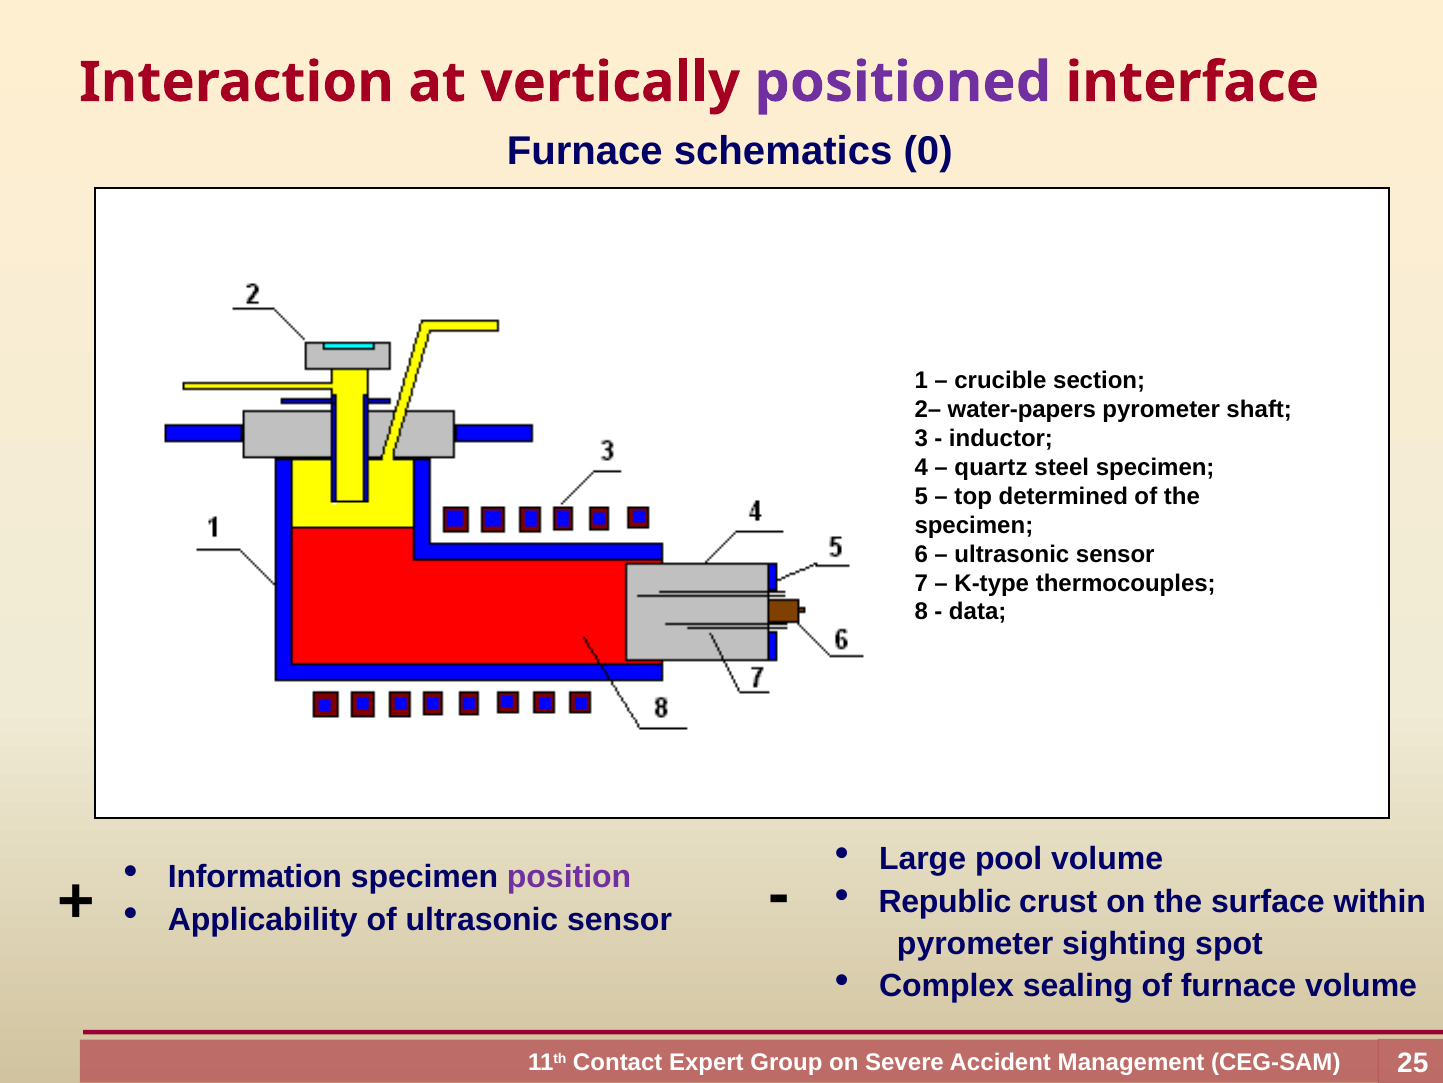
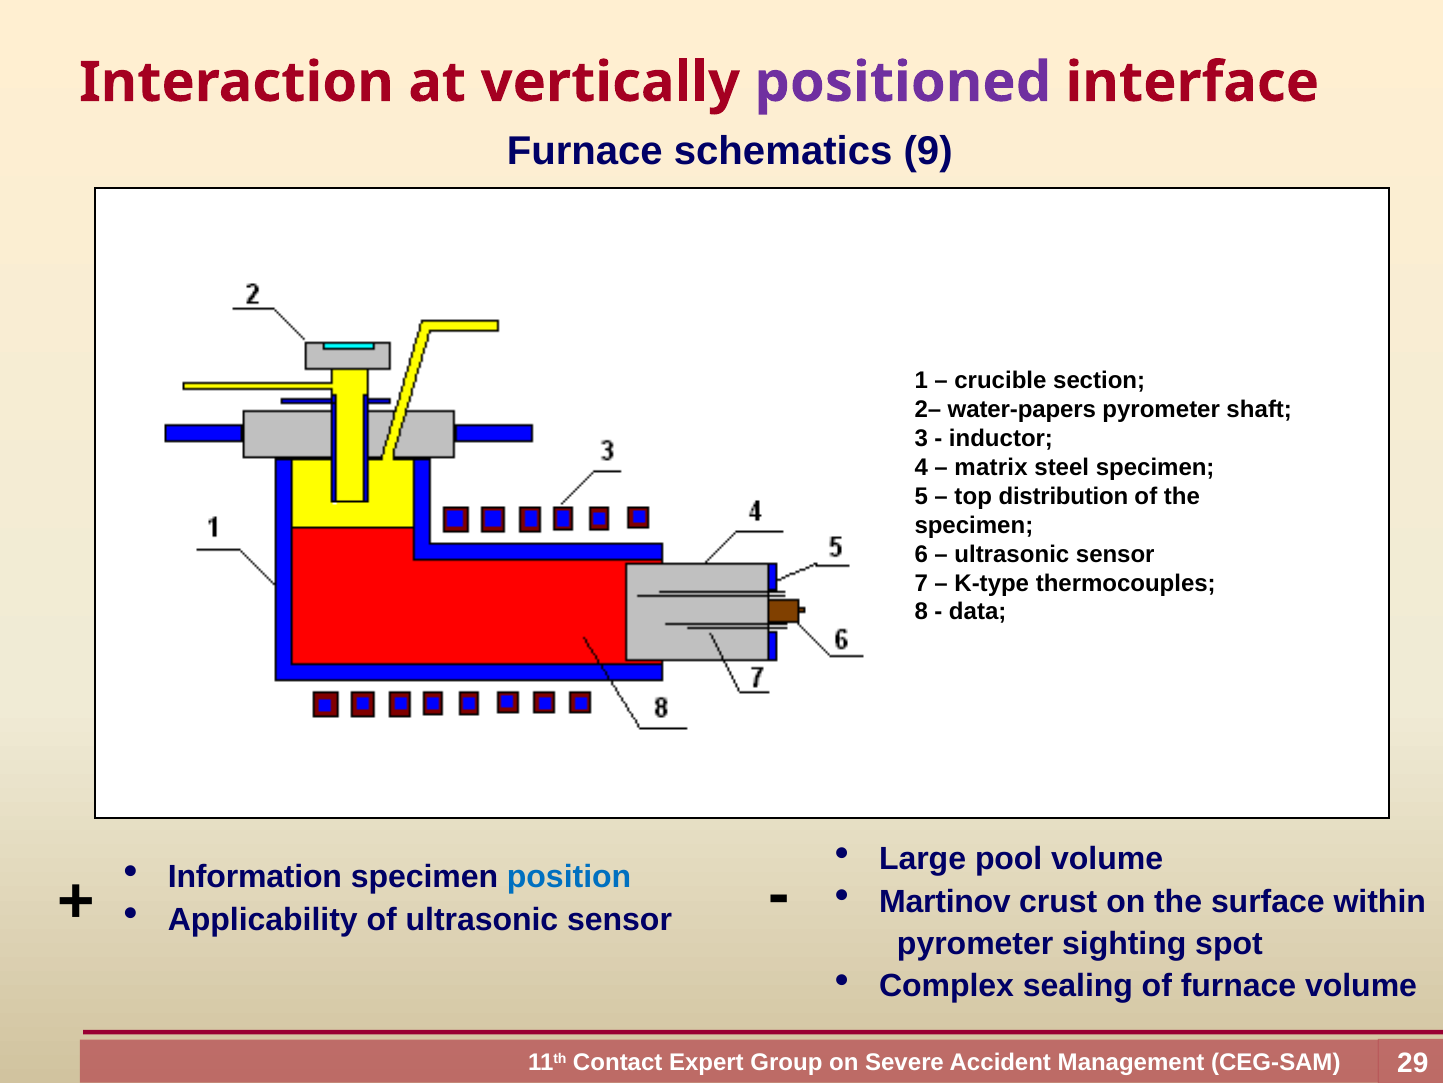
0: 0 -> 9
quartz: quartz -> matrix
determined: determined -> distribution
position colour: purple -> blue
Republic: Republic -> Martinov
25: 25 -> 29
